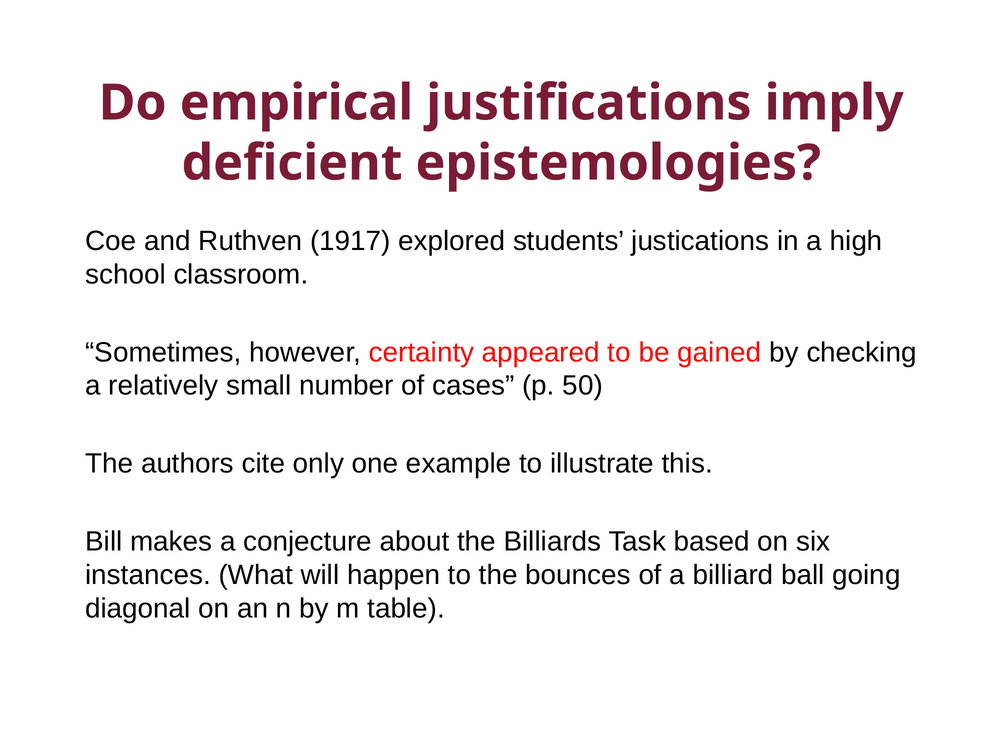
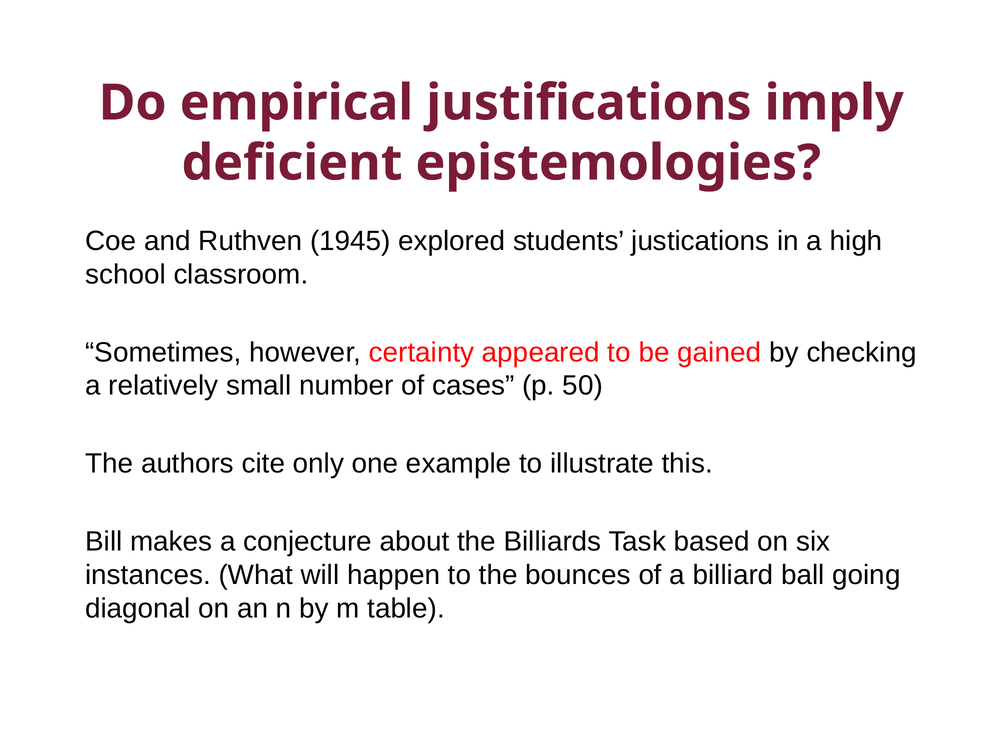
1917: 1917 -> 1945
